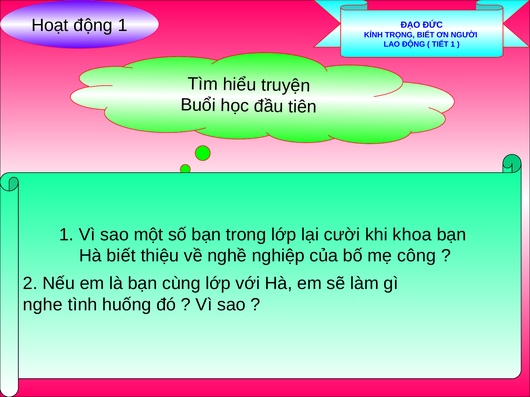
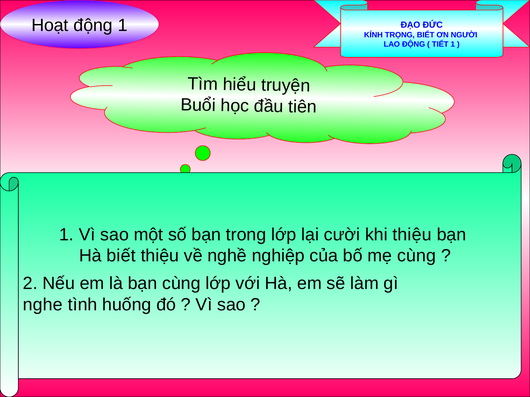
khi khoa: khoa -> thiệu
mẹ công: công -> cùng
